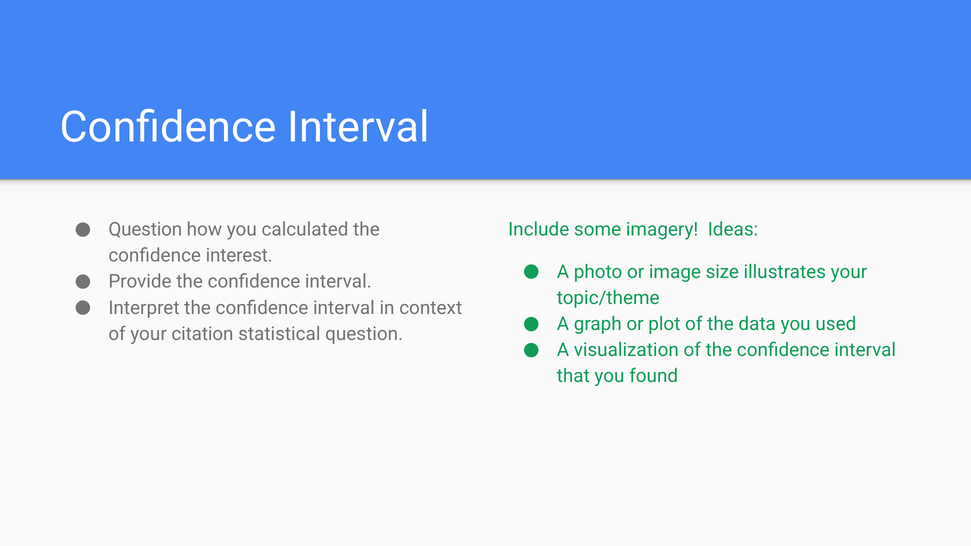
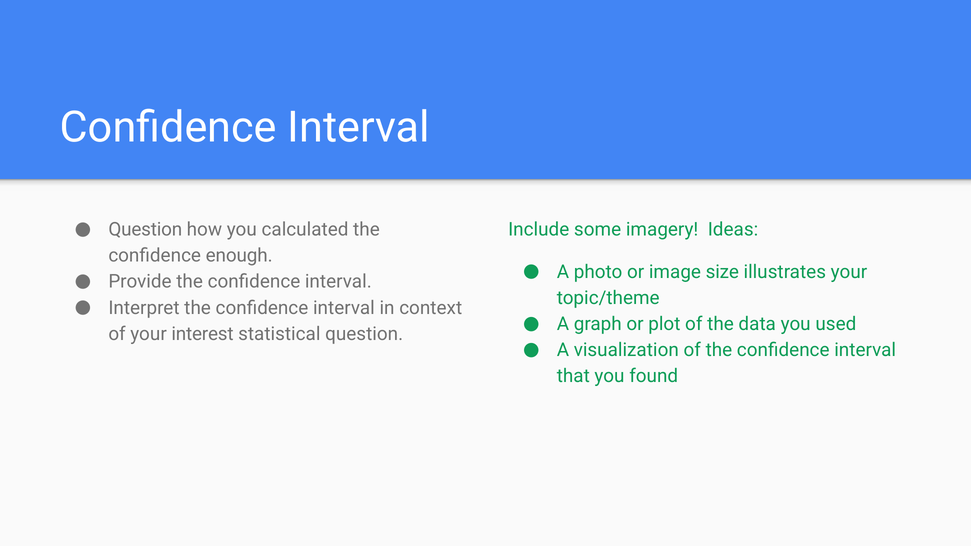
interest: interest -> enough
citation: citation -> interest
